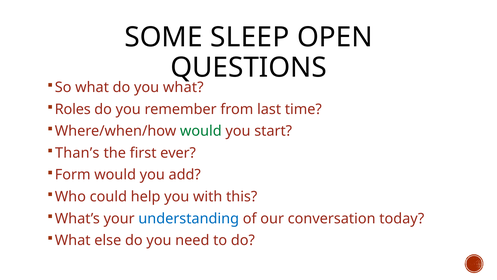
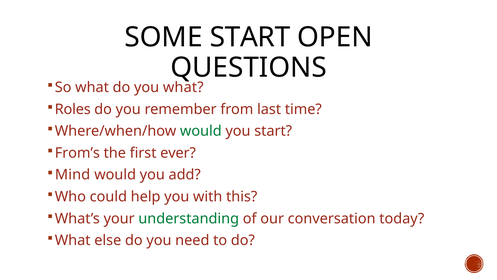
SOME SLEEP: SLEEP -> START
Than’s: Than’s -> From’s
Form: Form -> Mind
understanding colour: blue -> green
